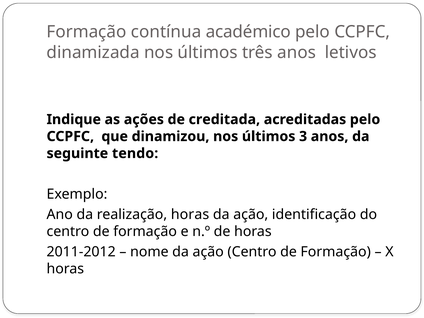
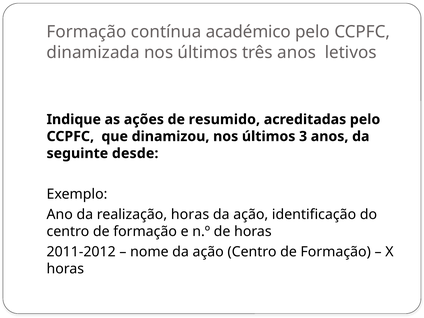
creditada: creditada -> resumido
tendo: tendo -> desde
